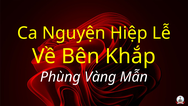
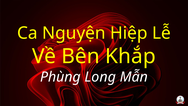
Vàng: Vàng -> Long
